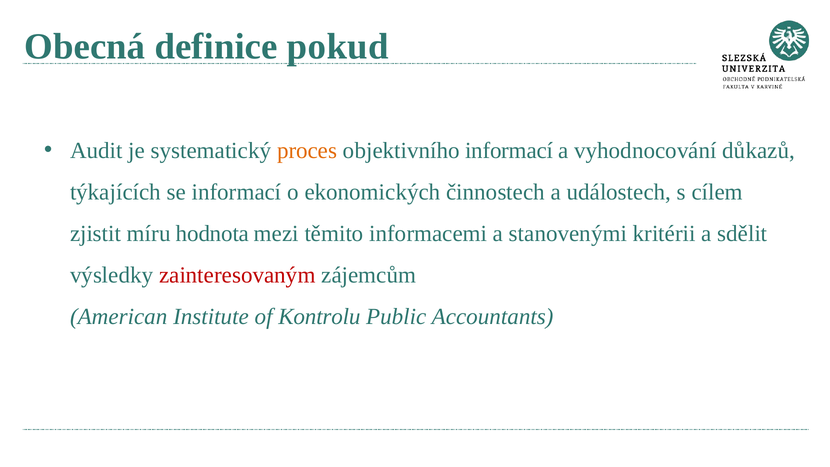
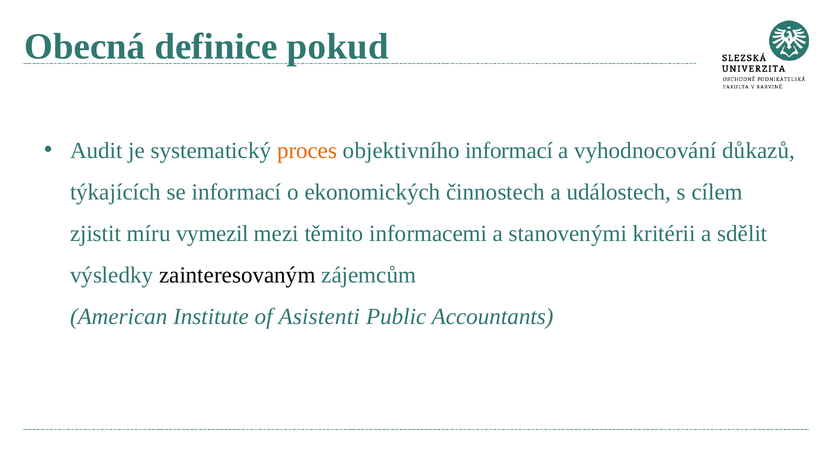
hodnota: hodnota -> vymezil
zainteresovaným colour: red -> black
Kontrolu: Kontrolu -> Asistenti
